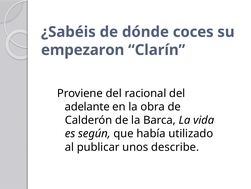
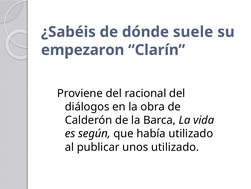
coces: coces -> suele
adelante: adelante -> diálogos
unos describe: describe -> utilizado
